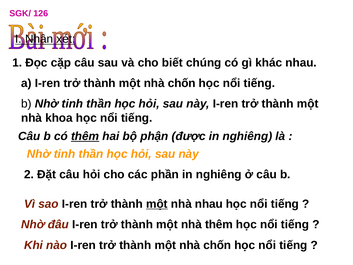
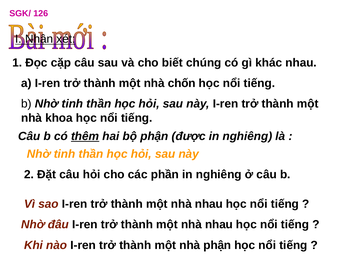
một at (157, 204) underline: present -> none
thêm at (219, 224): thêm -> nhau
chốn at (217, 245): chốn -> phận
